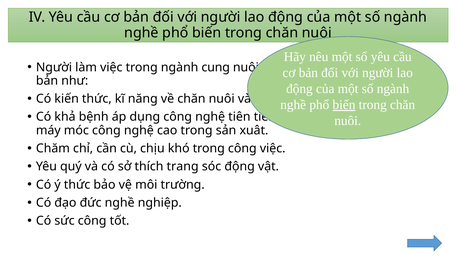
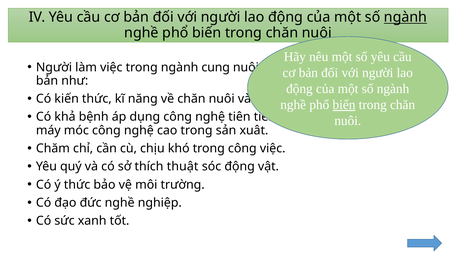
ngành at (406, 17) underline: none -> present
trang: trang -> thuật
sức công: công -> xanh
